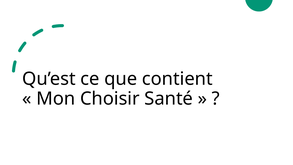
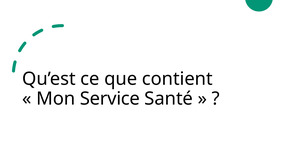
Choisir: Choisir -> Service
